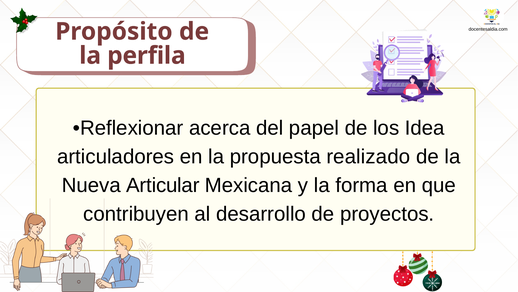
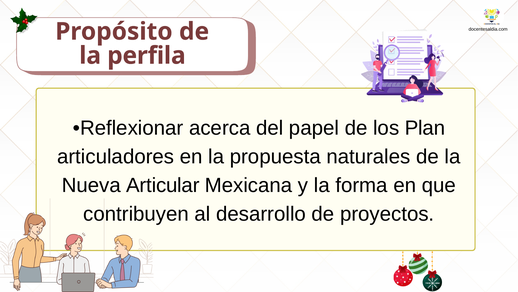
Idea: Idea -> Plan
realizado: realizado -> naturales
